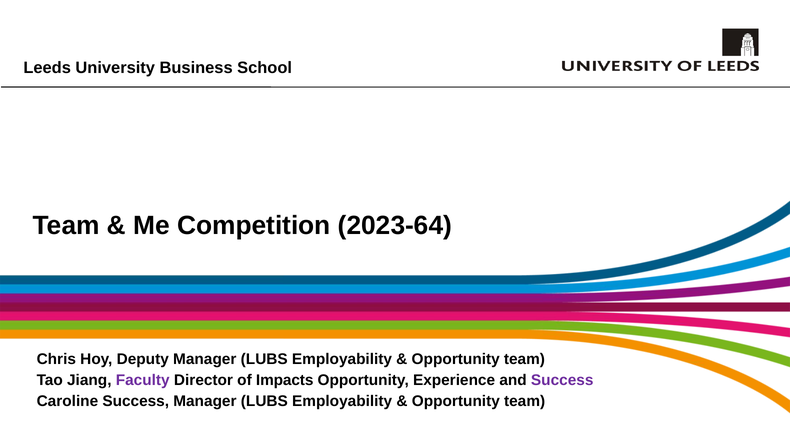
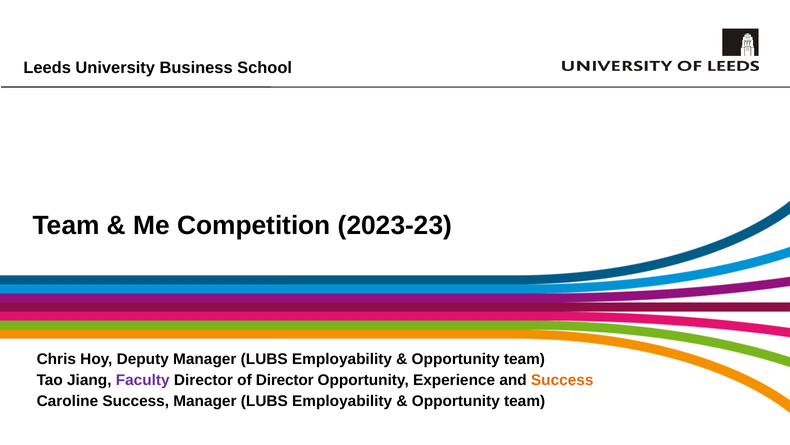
2023-64: 2023-64 -> 2023-23
of Impacts: Impacts -> Director
Success at (562, 380) colour: purple -> orange
